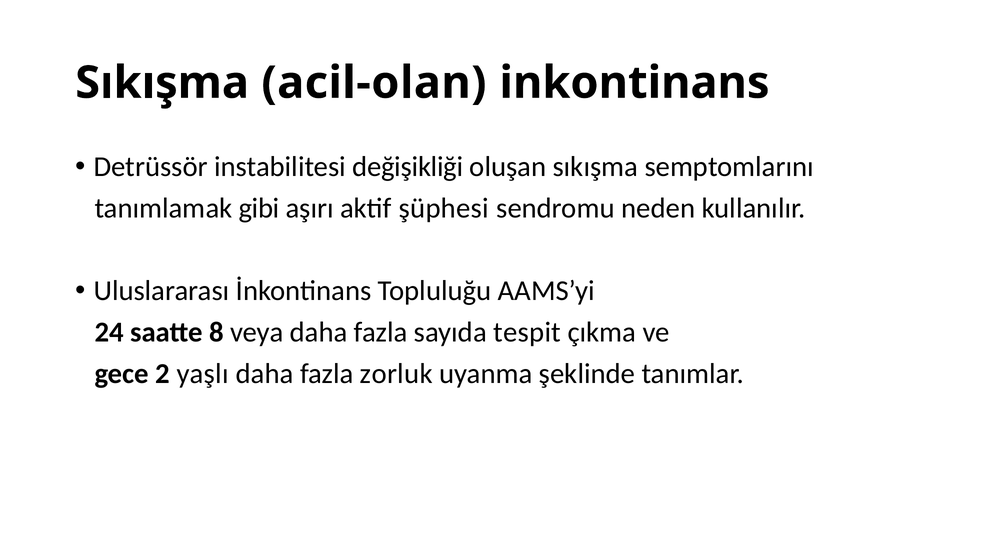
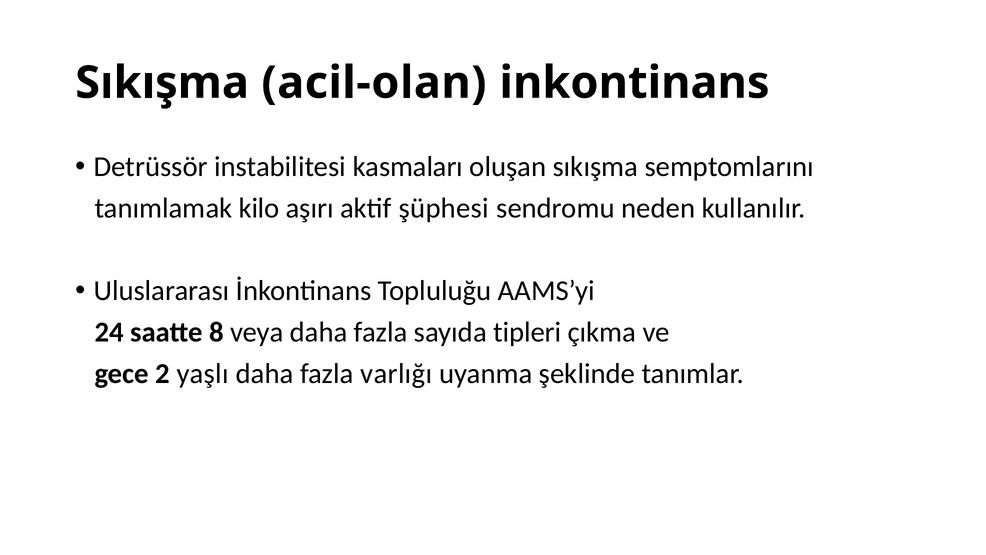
değişikliği: değişikliği -> kasmaları
gibi: gibi -> kilo
tespit: tespit -> tipleri
zorluk: zorluk -> varlığı
